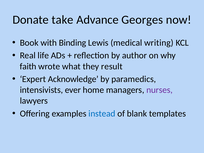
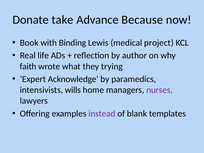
Georges: Georges -> Because
writing: writing -> project
result: result -> trying
ever: ever -> wills
instead colour: blue -> purple
